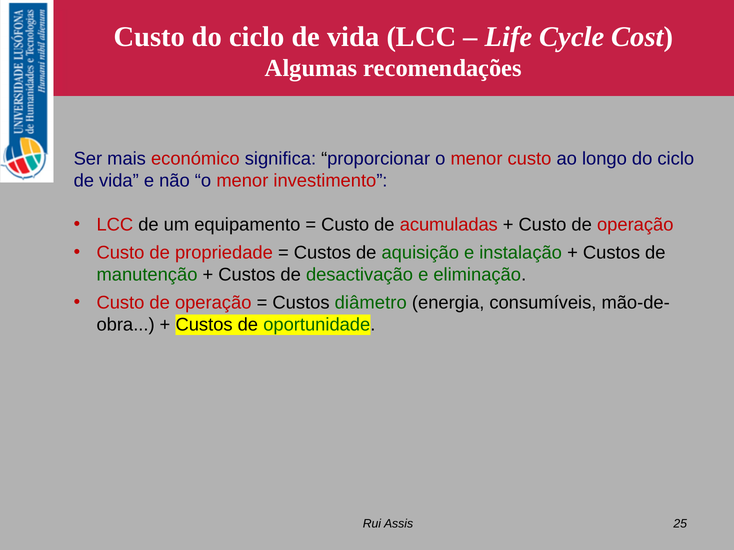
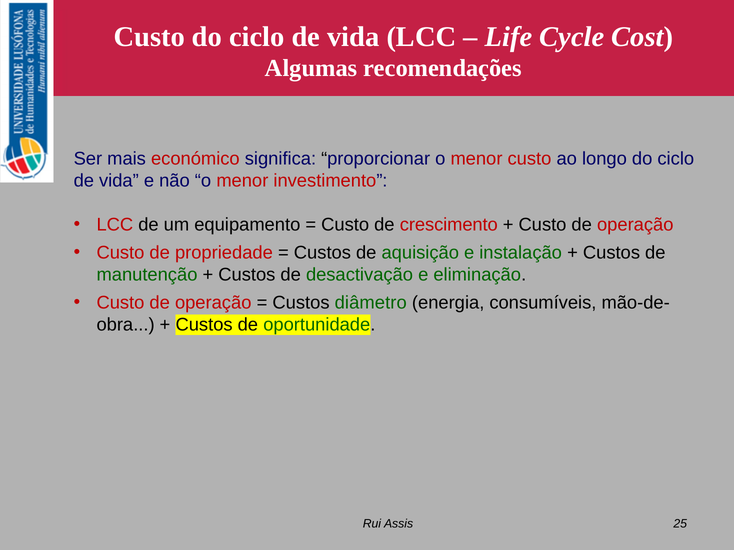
acumuladas: acumuladas -> crescimento
